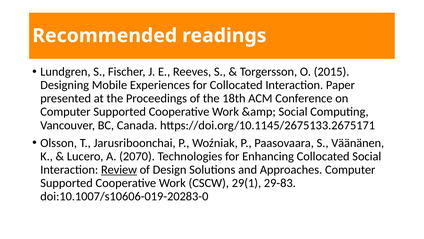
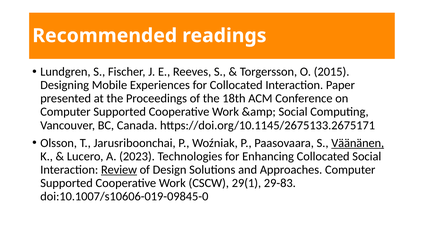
Väänänen underline: none -> present
2070: 2070 -> 2023
doi:10.1007/s10606-019-20283-0: doi:10.1007/s10606-019-20283-0 -> doi:10.1007/s10606-019-09845-0
